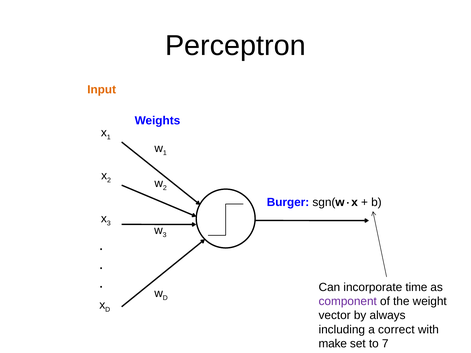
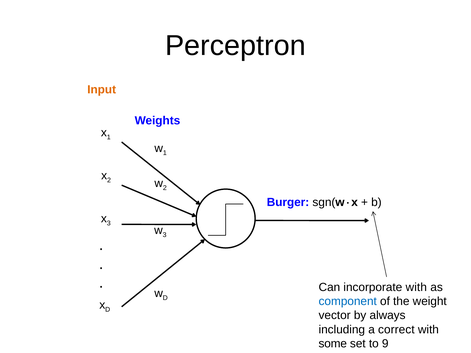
incorporate time: time -> with
component colour: purple -> blue
make: make -> some
7: 7 -> 9
